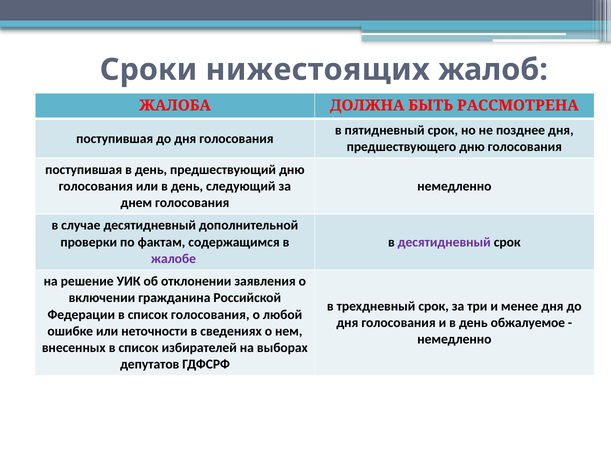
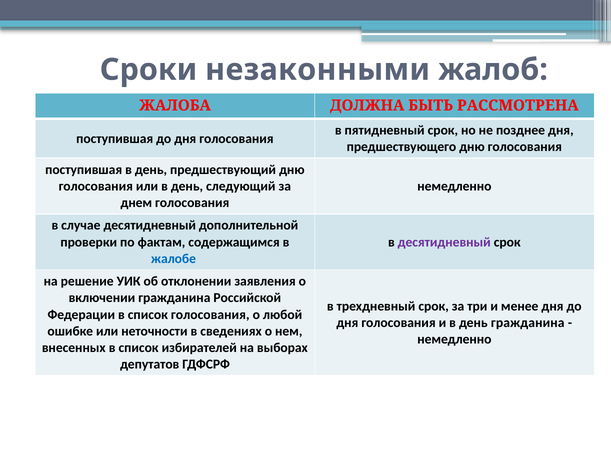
нижестоящих: нижестоящих -> незаконными
жалобе colour: purple -> blue
день обжалуемое: обжалуемое -> гражданина
